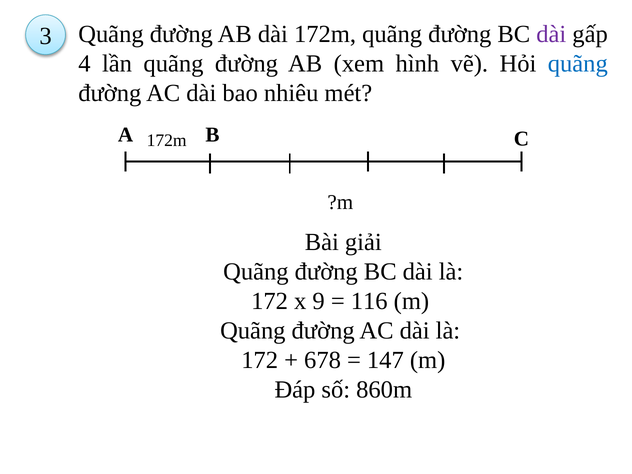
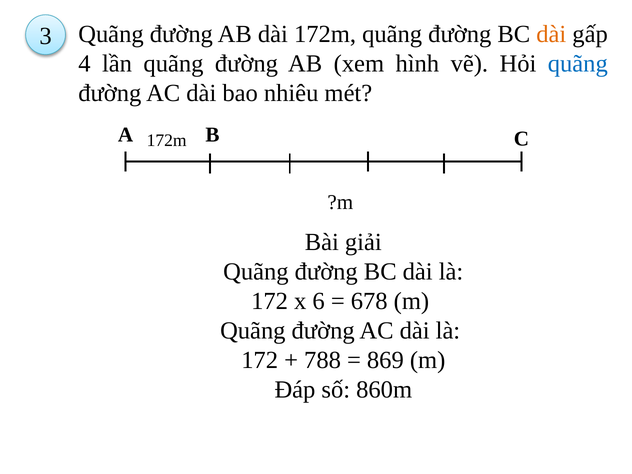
dài at (551, 34) colour: purple -> orange
9: 9 -> 6
116: 116 -> 678
678: 678 -> 788
147: 147 -> 869
